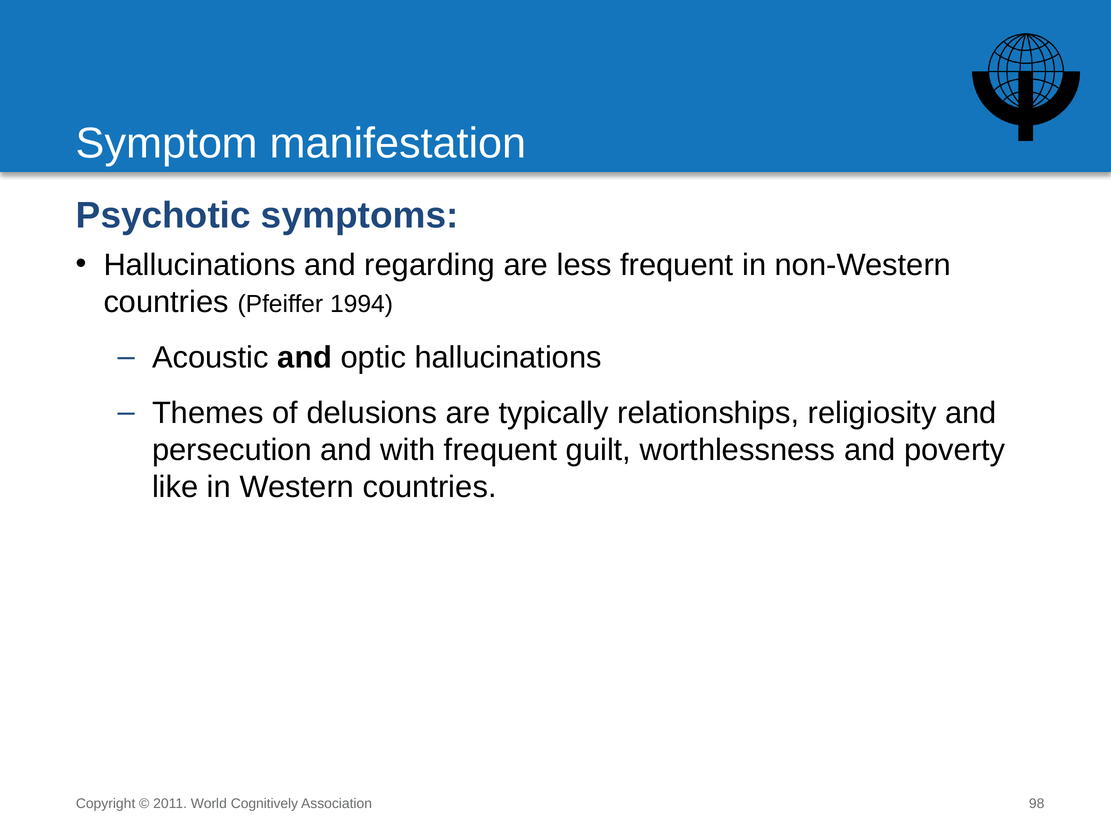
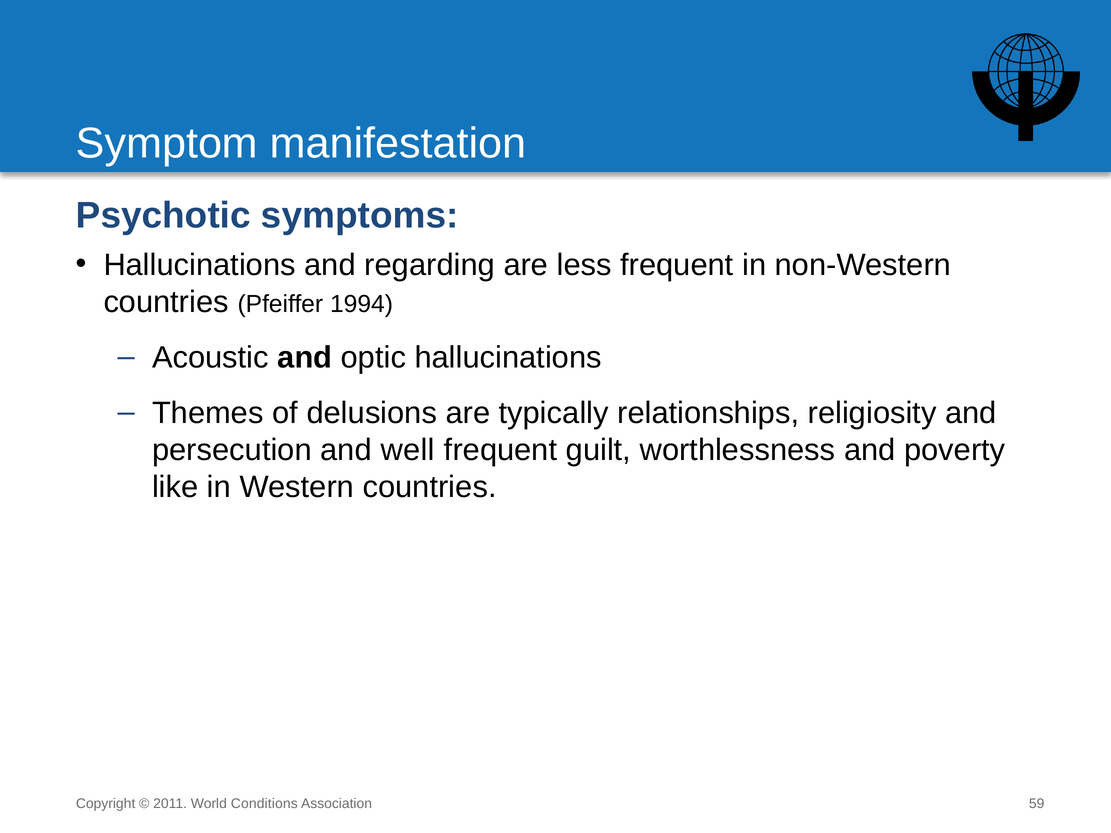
with: with -> well
Cognitively: Cognitively -> Conditions
98: 98 -> 59
